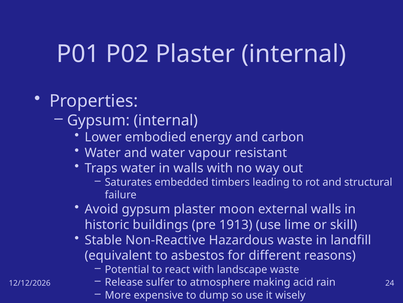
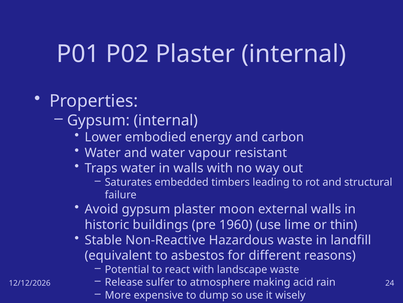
1913: 1913 -> 1960
skill: skill -> thin
